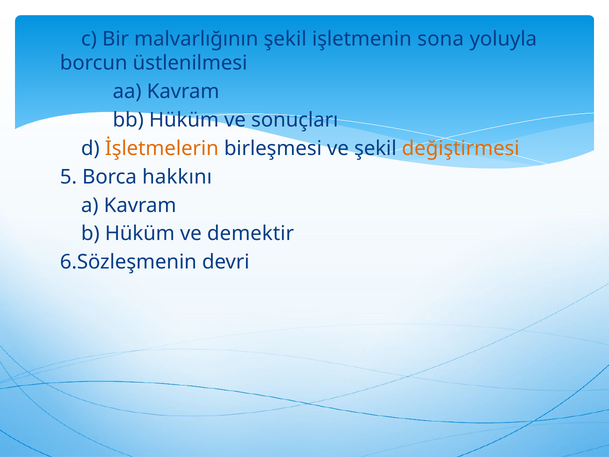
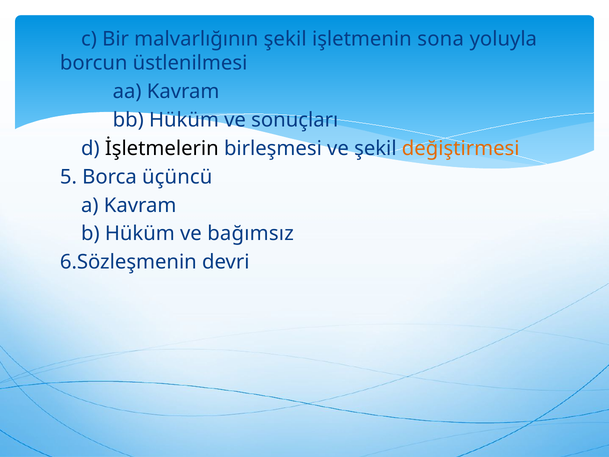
İşletmelerin colour: orange -> black
hakkını: hakkını -> üçüncü
demektir: demektir -> bağımsız
